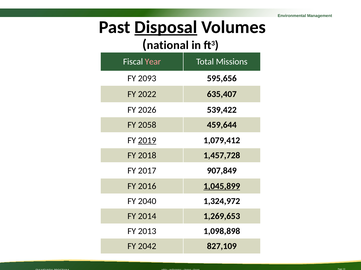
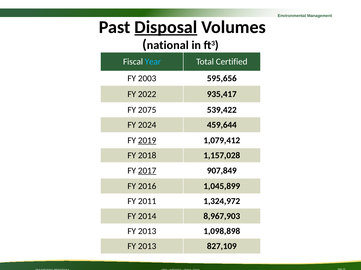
Year colour: pink -> light blue
Missions: Missions -> Certified
2093: 2093 -> 2003
635,407: 635,407 -> 935,417
2026: 2026 -> 2075
2058: 2058 -> 2024
1,457,728: 1,457,728 -> 1,157,028
2017 underline: none -> present
1,045,899 underline: present -> none
2040: 2040 -> 2011
1,269,653: 1,269,653 -> 8,967,903
2042 at (147, 247): 2042 -> 2013
